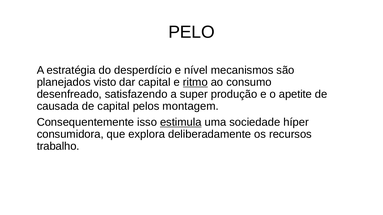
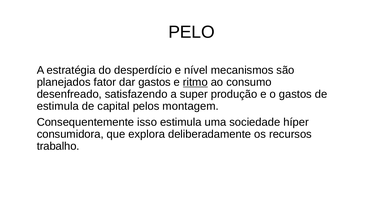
visto: visto -> fator
dar capital: capital -> gastos
o apetite: apetite -> gastos
causada at (58, 106): causada -> estimula
estimula at (181, 122) underline: present -> none
